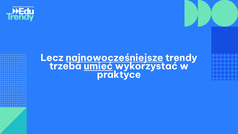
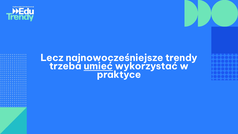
najnowocześniejsze underline: present -> none
